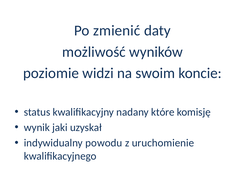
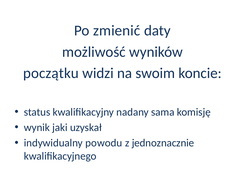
poziomie: poziomie -> początku
które: które -> sama
uruchomienie: uruchomienie -> jednoznacznie
